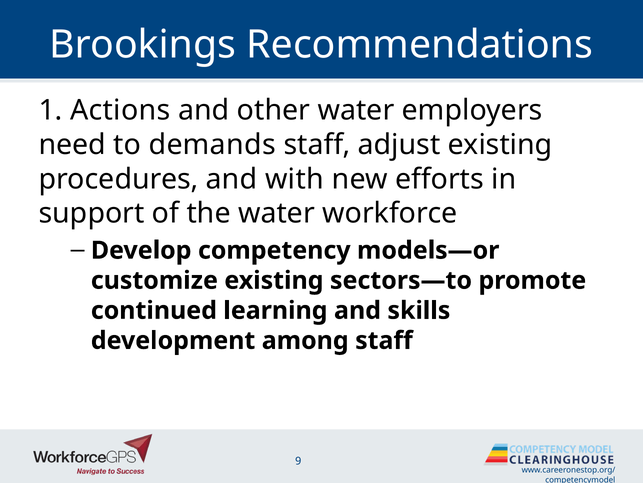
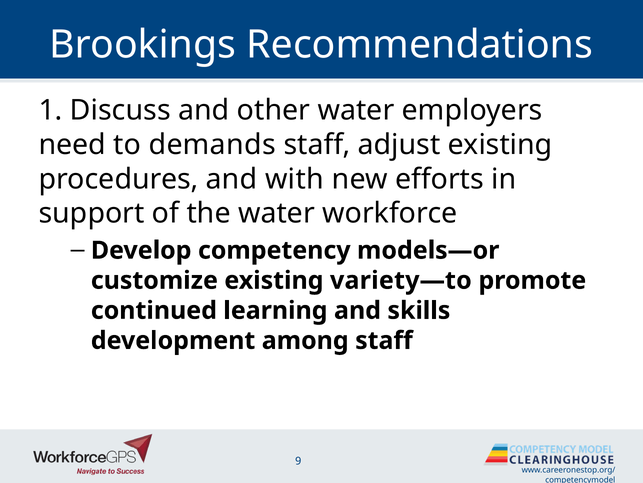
Actions: Actions -> Discuss
sectors—to: sectors—to -> variety—to
